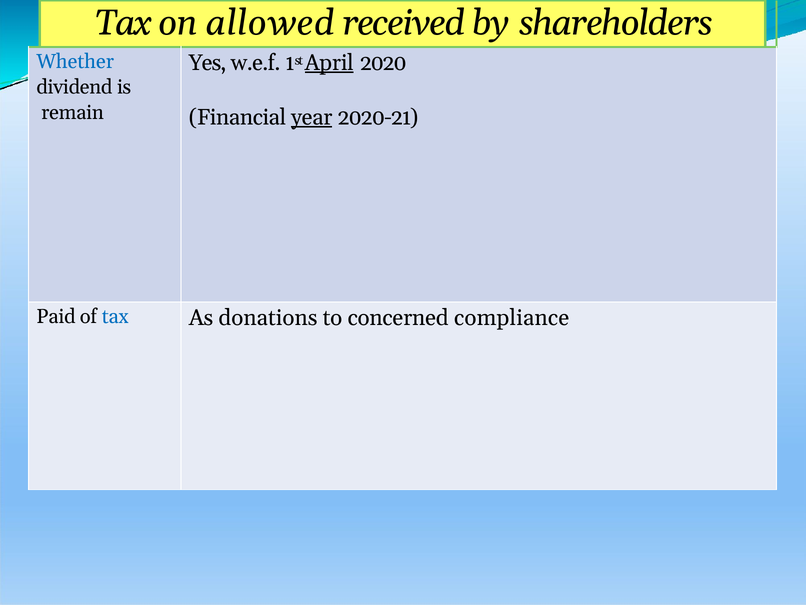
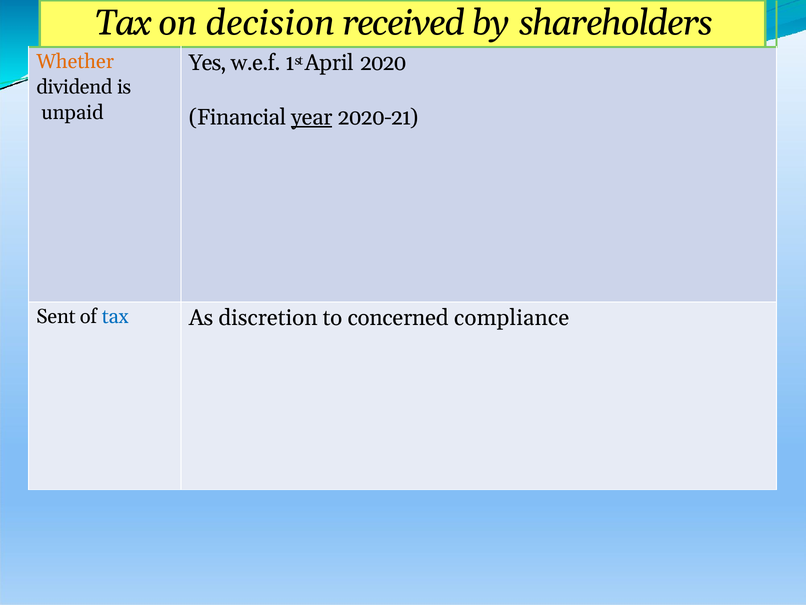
allowed: allowed -> decision
Whether colour: blue -> orange
April underline: present -> none
remain: remain -> unpaid
Paid: Paid -> Sent
donations: donations -> discretion
